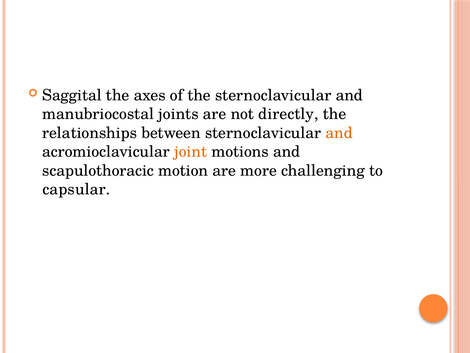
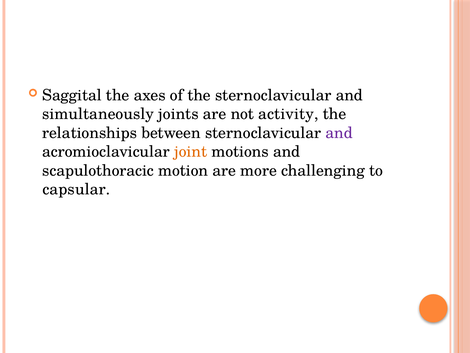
manubriocostal: manubriocostal -> simultaneously
directly: directly -> activity
and at (339, 133) colour: orange -> purple
